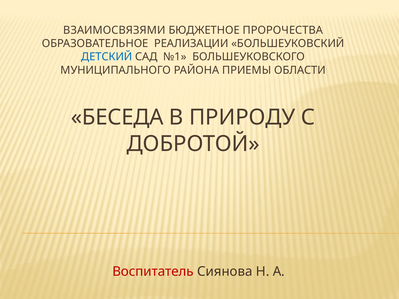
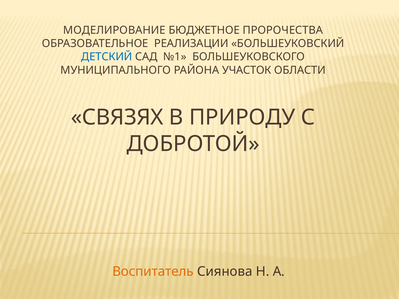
ВЗАИМОСВЯЗЯМИ: ВЗАИМОСВЯЗЯМИ -> МОДЕЛИРОВАНИЕ
ПРИЕМЫ: ПРИЕМЫ -> УЧАСТОК
БЕСЕДА: БЕСЕДА -> СВЯЗЯХ
Воспитатель colour: red -> orange
